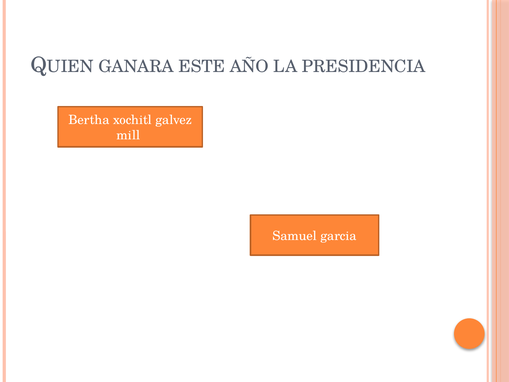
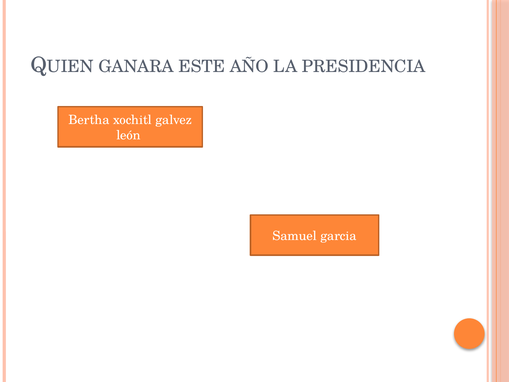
mill: mill -> león
